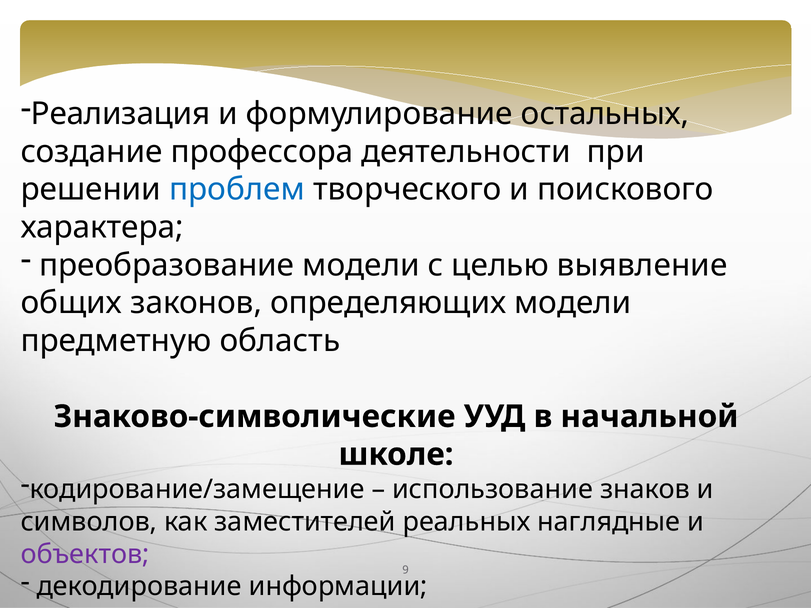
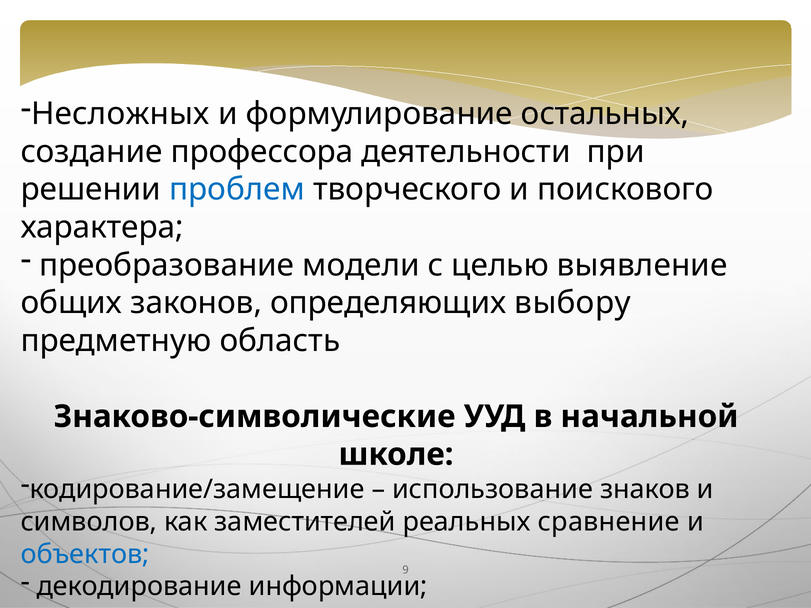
Реализация: Реализация -> Несложных
определяющих модели: модели -> выбору
реальных наглядные: наглядные -> сравнение
объектов colour: purple -> blue
